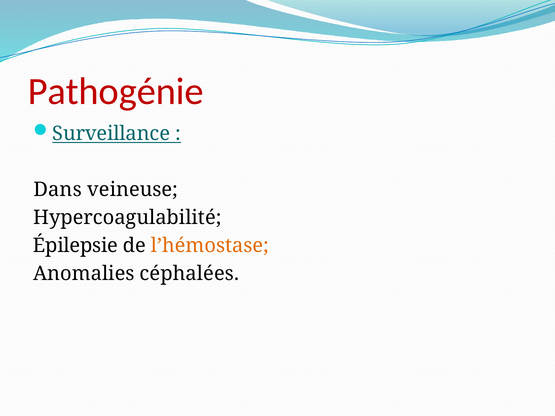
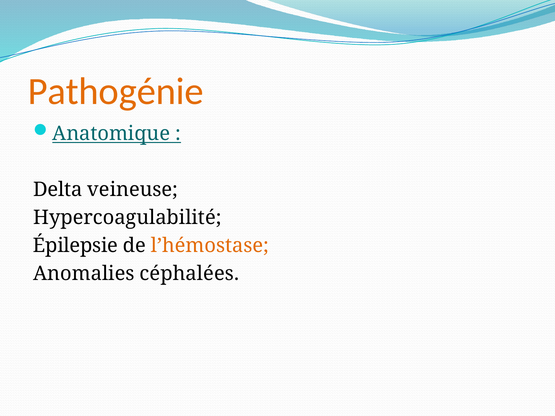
Pathogénie colour: red -> orange
Surveillance: Surveillance -> Anatomique
Dans: Dans -> Delta
